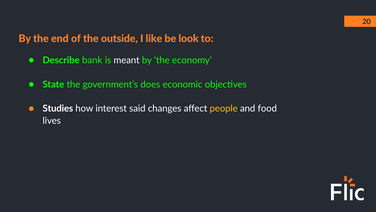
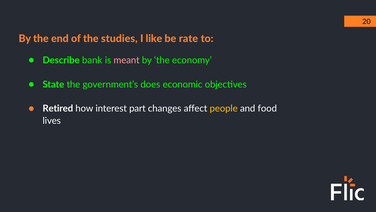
outside: outside -> studies
look: look -> rate
meant colour: white -> pink
Studies: Studies -> Retired
said: said -> part
